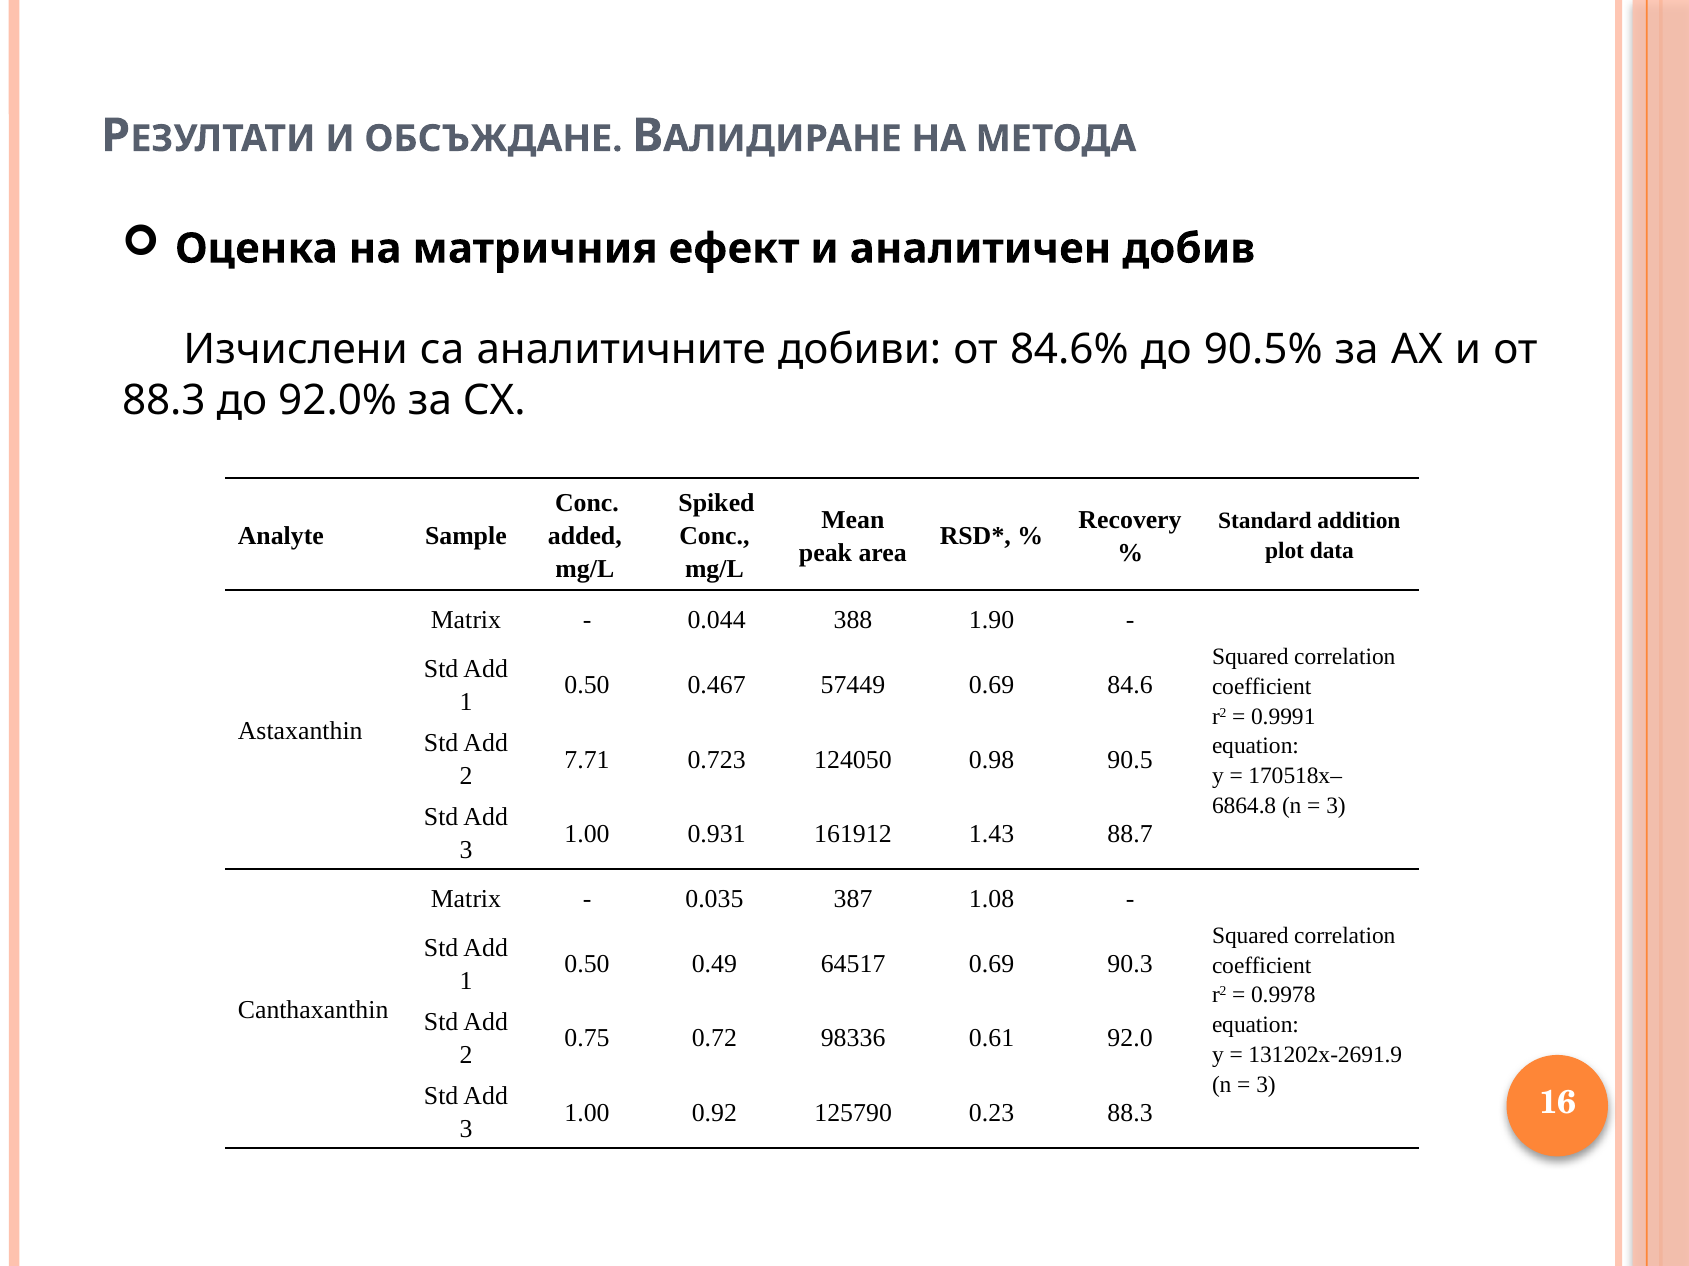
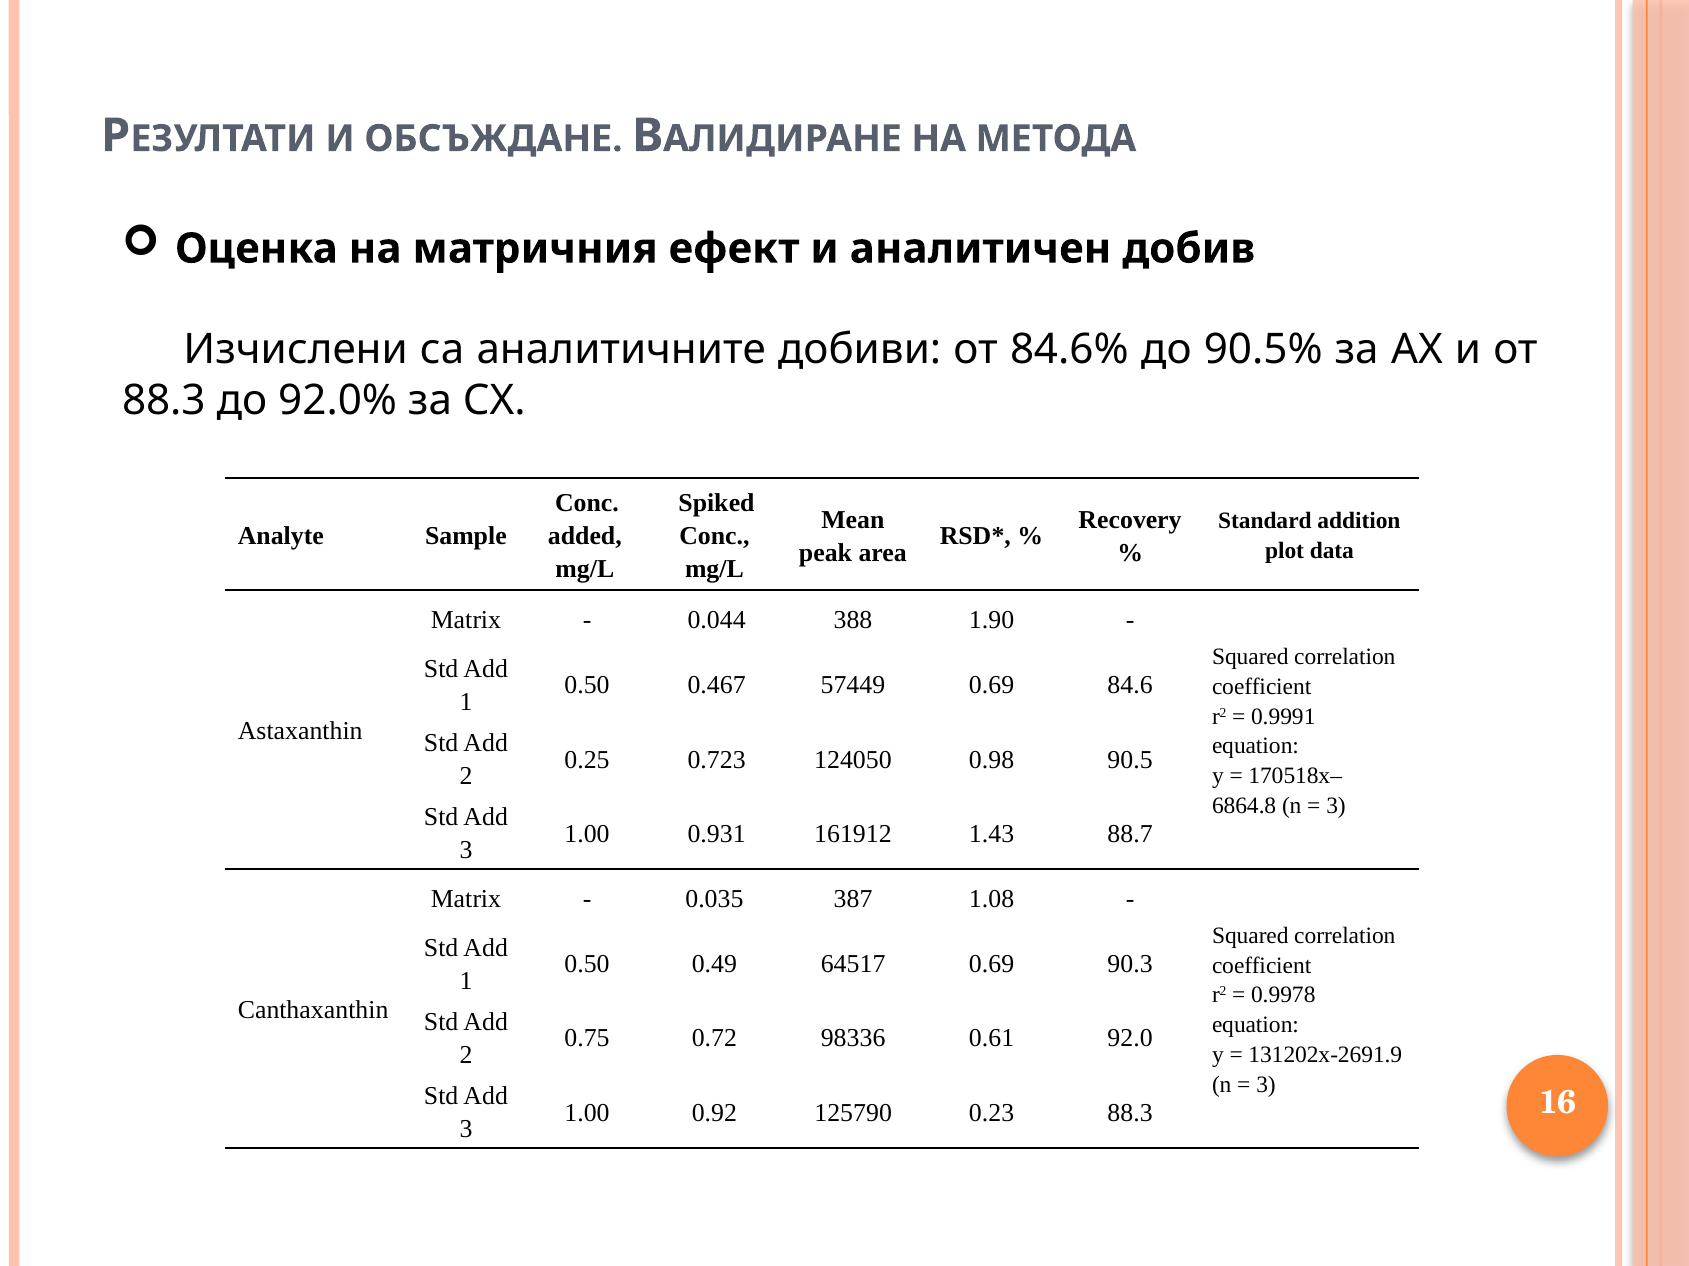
7.71: 7.71 -> 0.25
